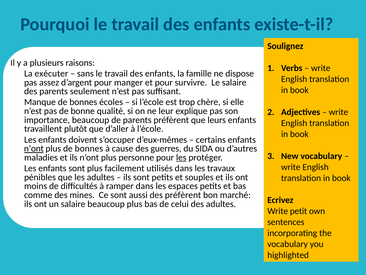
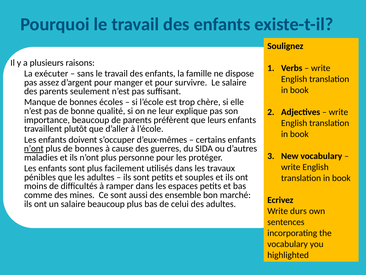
les at (181, 157) underline: present -> none
des préfèrent: préfèrent -> ensemble
petit: petit -> durs
